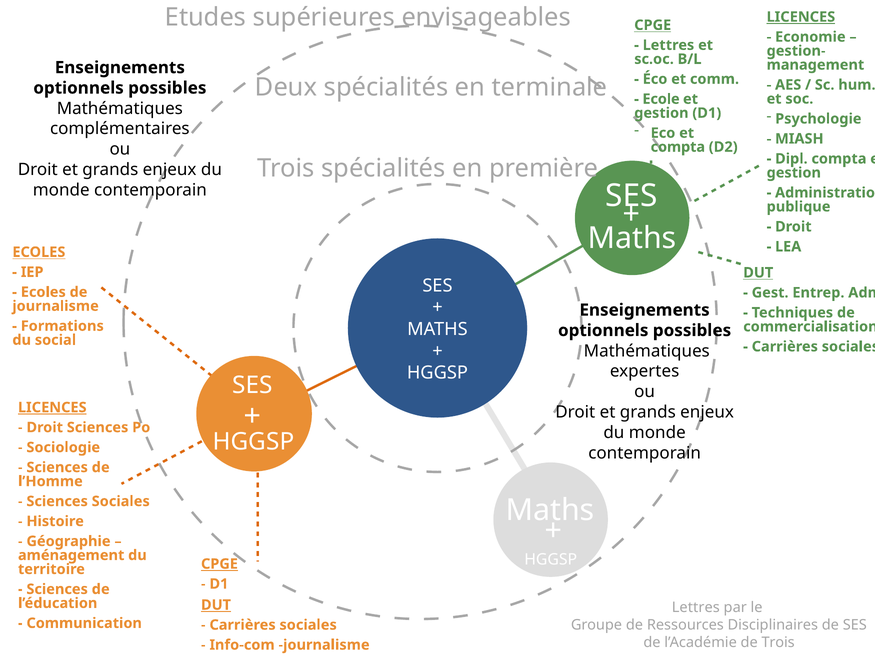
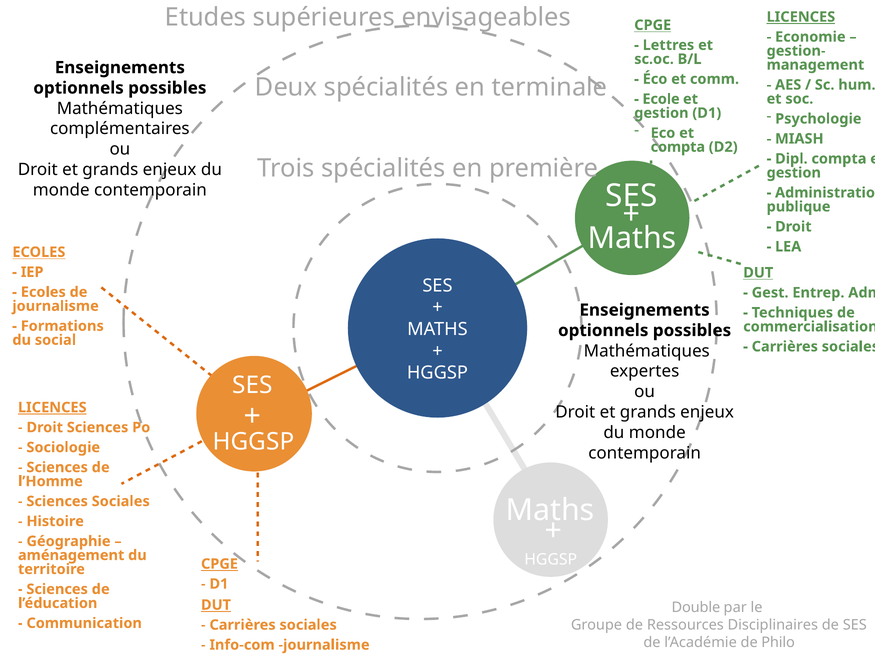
Lettres at (696, 608): Lettres -> Double
de Trois: Trois -> Philo
